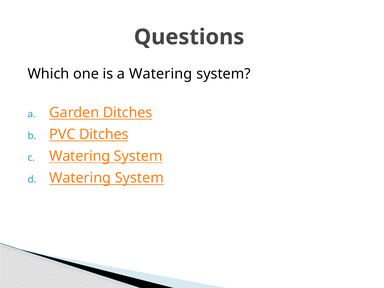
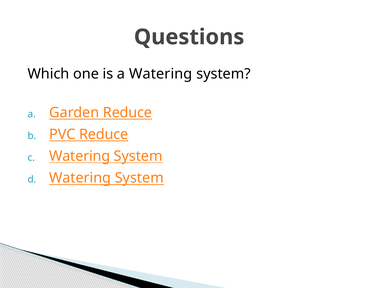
Garden Ditches: Ditches -> Reduce
PVC Ditches: Ditches -> Reduce
